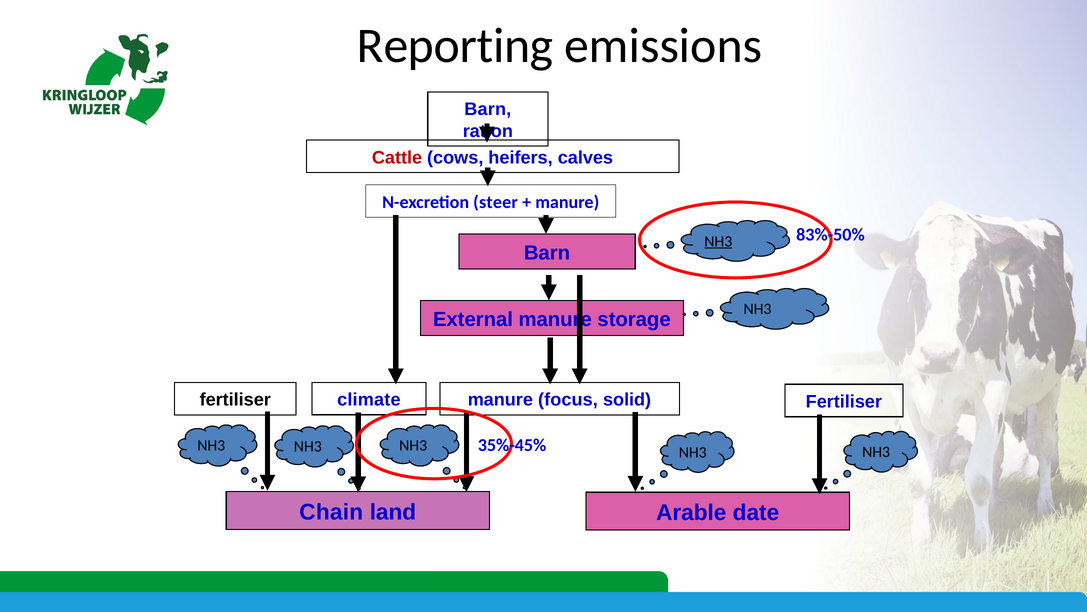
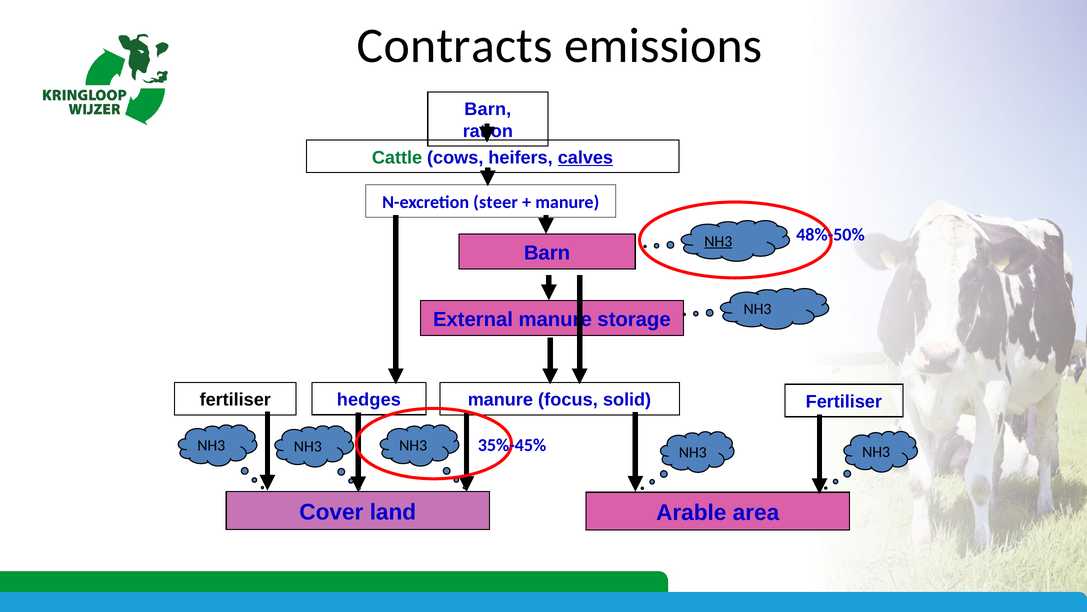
Reporting: Reporting -> Contracts
Cattle colour: red -> green
calves underline: none -> present
83%-50%: 83%-50% -> 48%-50%
climate: climate -> hedges
Chain: Chain -> Cover
date: date -> area
